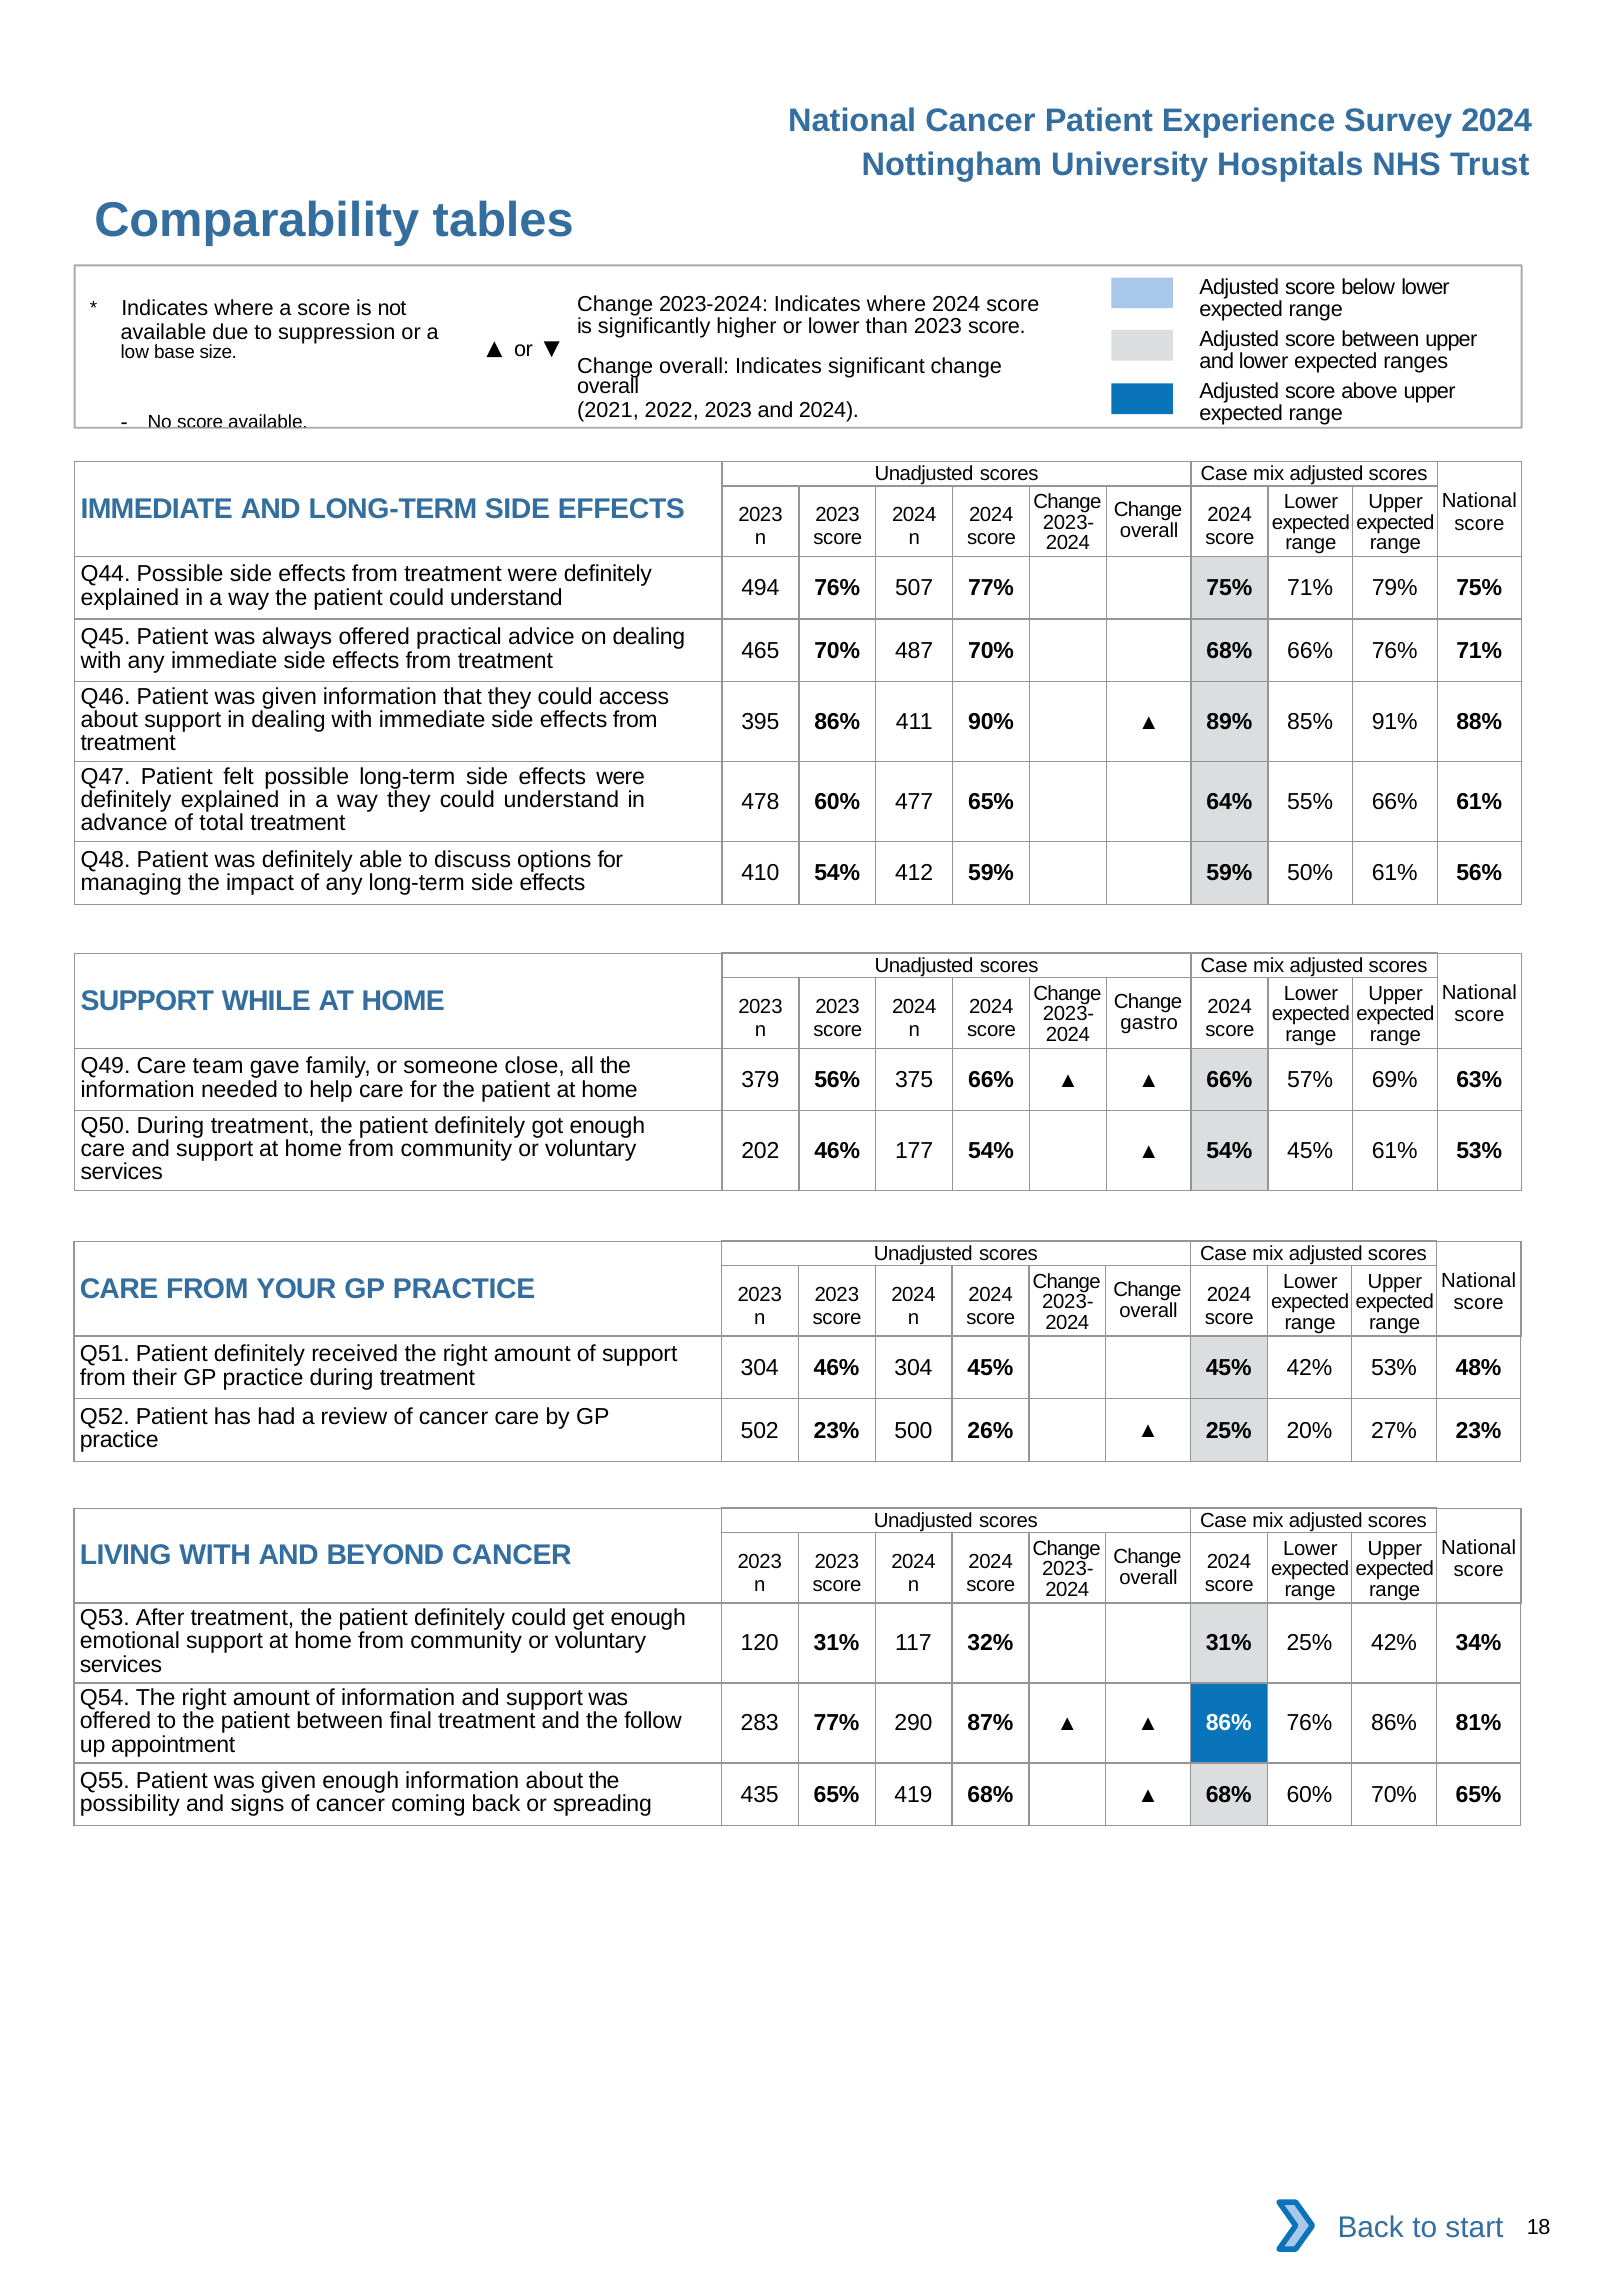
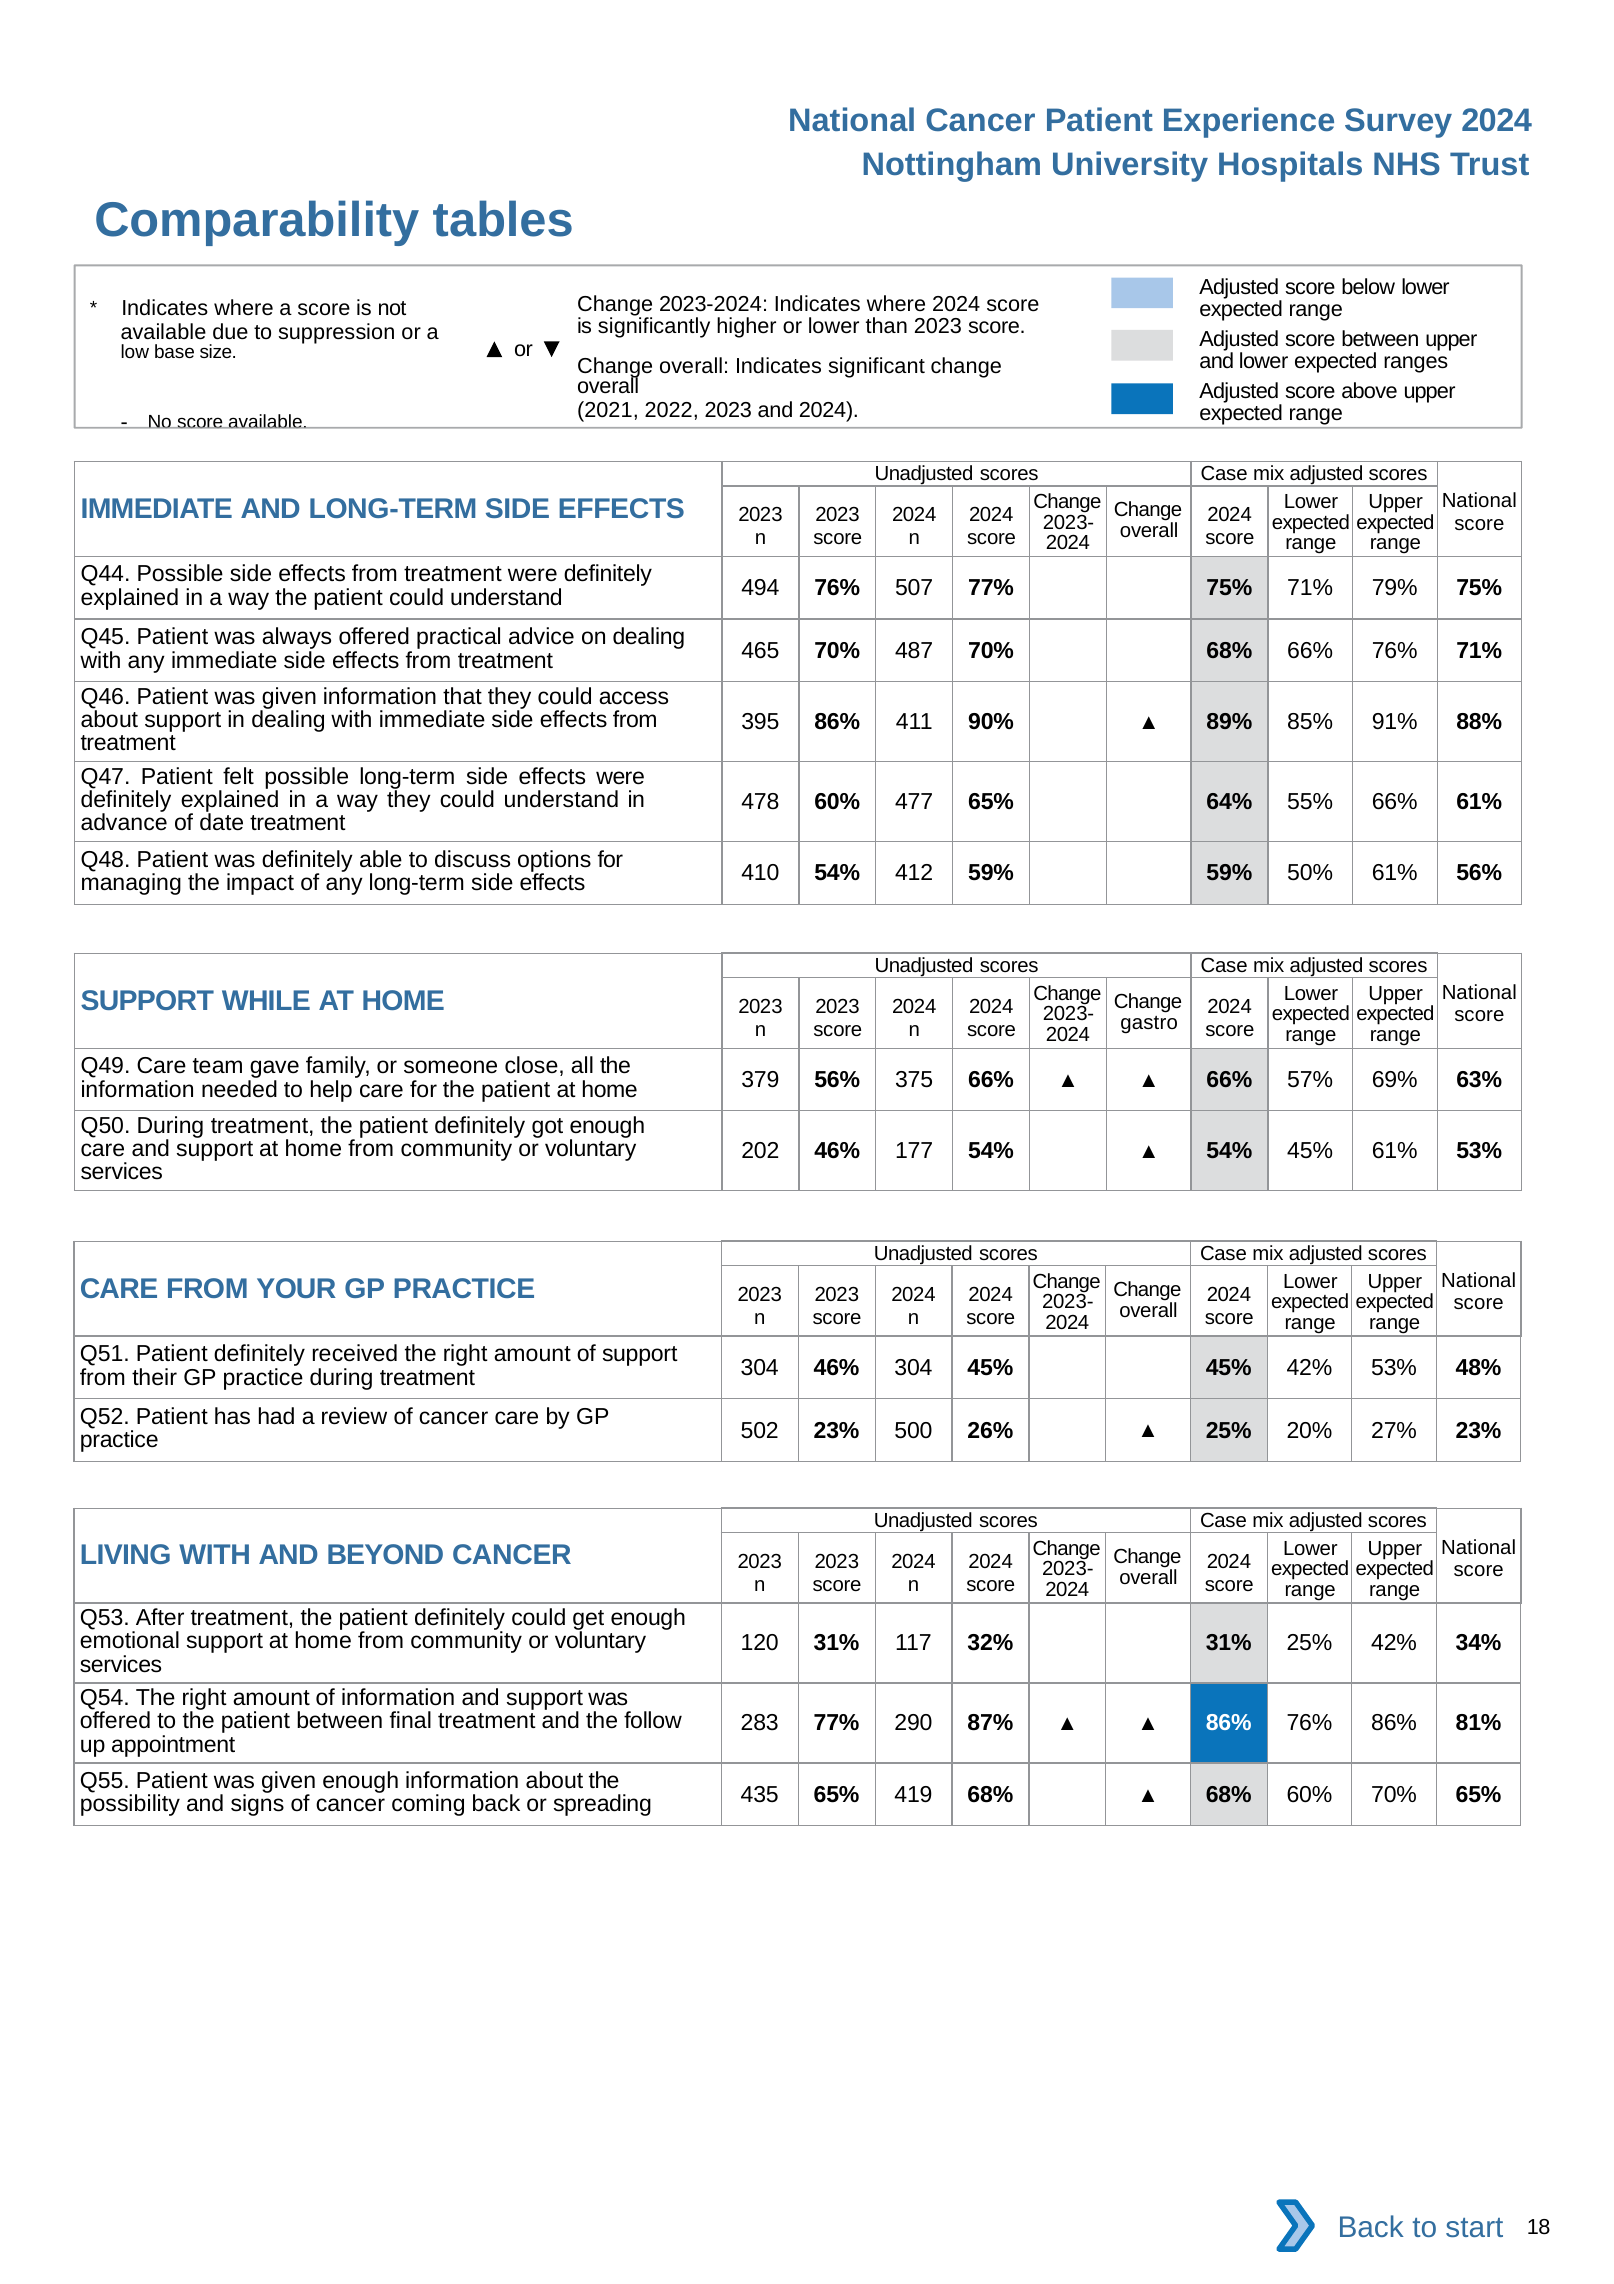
total: total -> date
